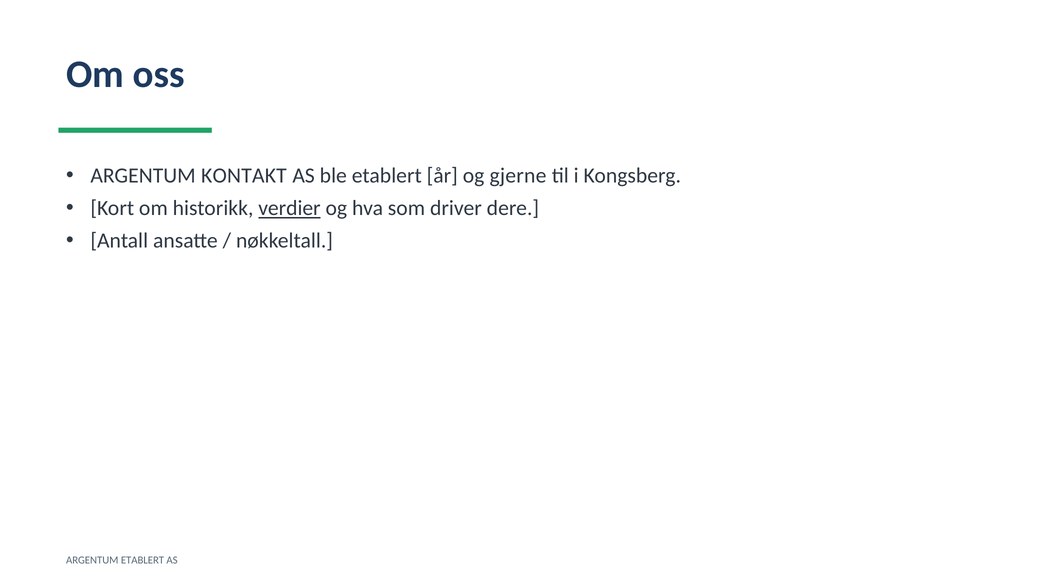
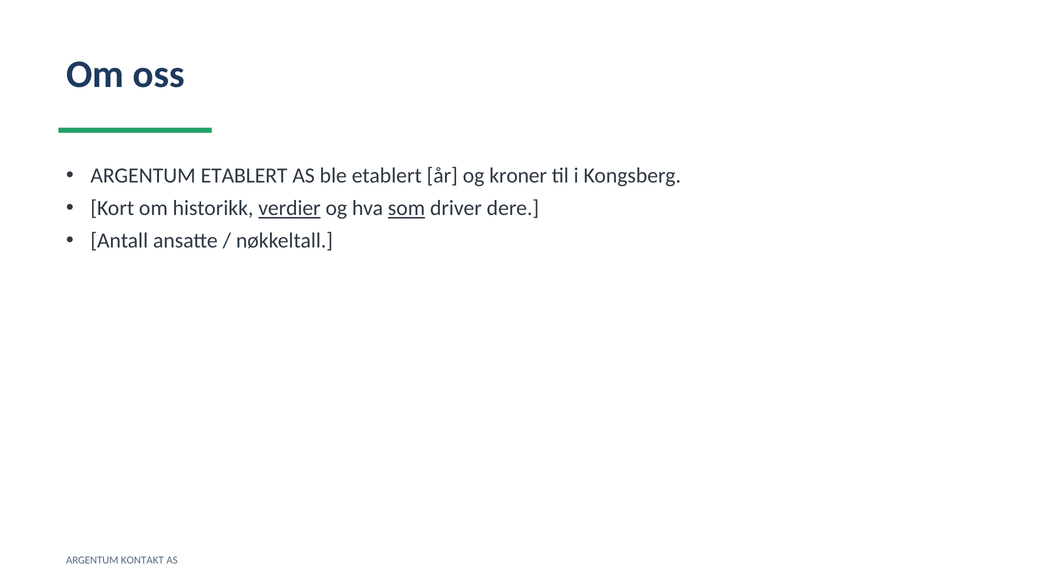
ARGENTUM KONTAKT: KONTAKT -> ETABLERT
gjerne: gjerne -> kroner
som underline: none -> present
ARGENTUM ETABLERT: ETABLERT -> KONTAKT
